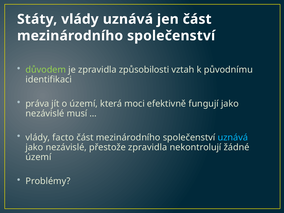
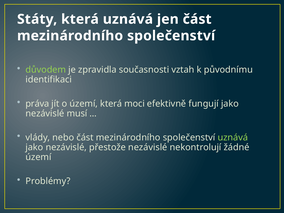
Státy vlády: vlády -> která
způsobilosti: způsobilosti -> současnosti
facto: facto -> nebo
uznává at (233, 138) colour: light blue -> light green
přestože zpravidla: zpravidla -> nezávislé
